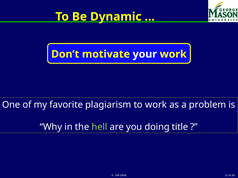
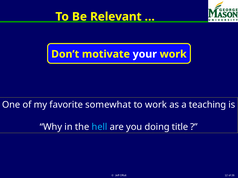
Dynamic: Dynamic -> Relevant
plagiarism: plagiarism -> somewhat
problem: problem -> teaching
hell colour: light green -> light blue
